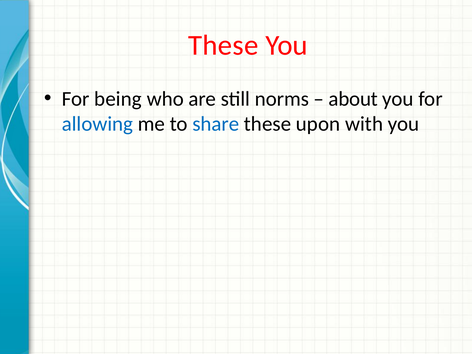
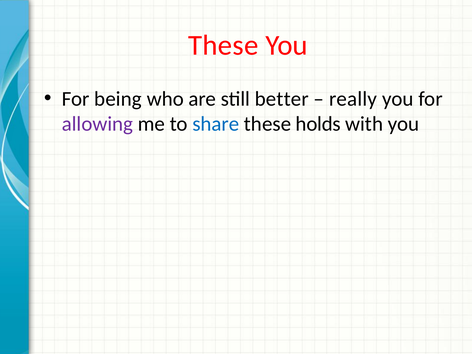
norms: norms -> better
about: about -> really
allowing colour: blue -> purple
upon: upon -> holds
